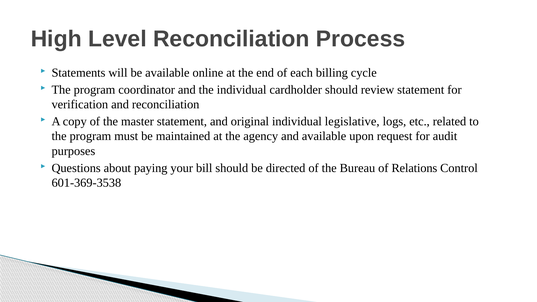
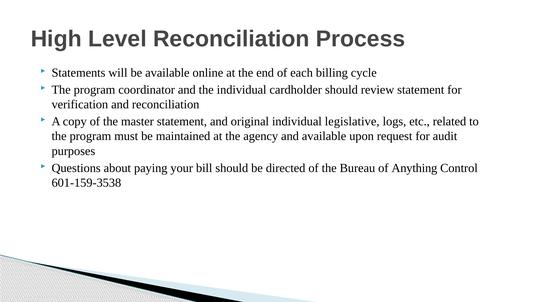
Relations: Relations -> Anything
601-369-3538: 601-369-3538 -> 601-159-3538
